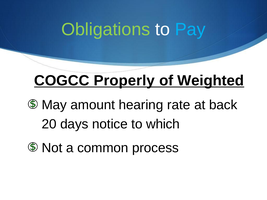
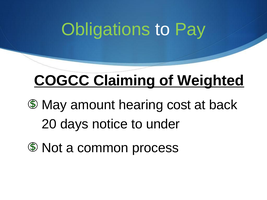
Pay colour: light blue -> light green
Properly: Properly -> Claiming
rate: rate -> cost
which: which -> under
